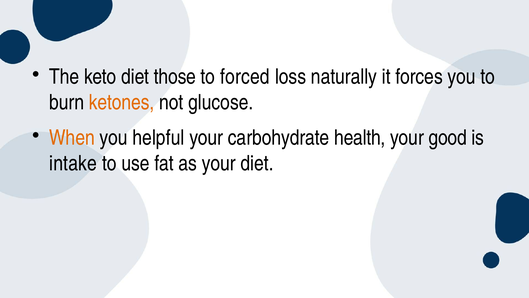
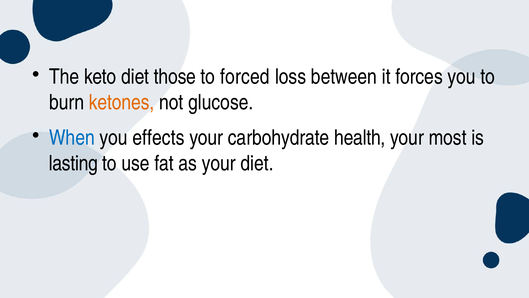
naturally: naturally -> between
When colour: orange -> blue
helpful: helpful -> effects
good: good -> most
intake: intake -> lasting
